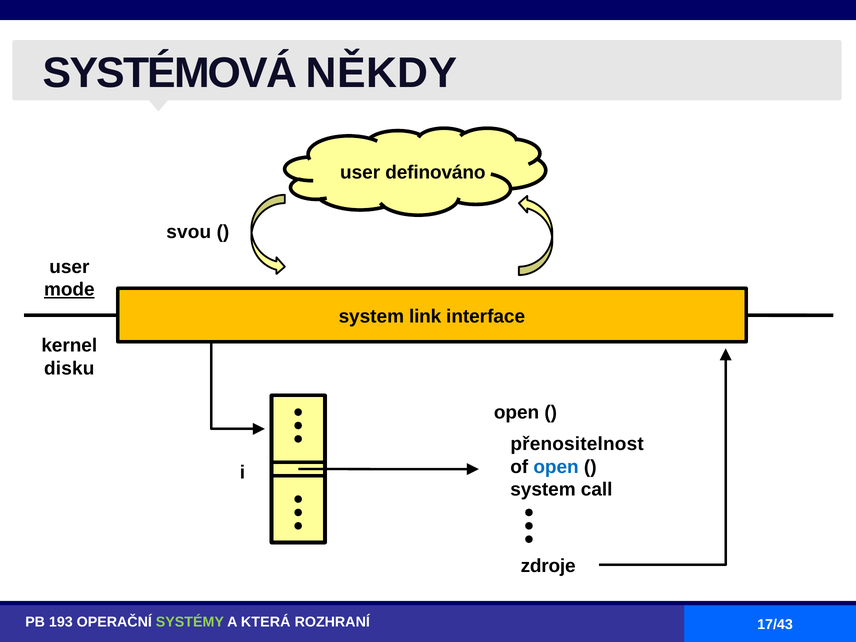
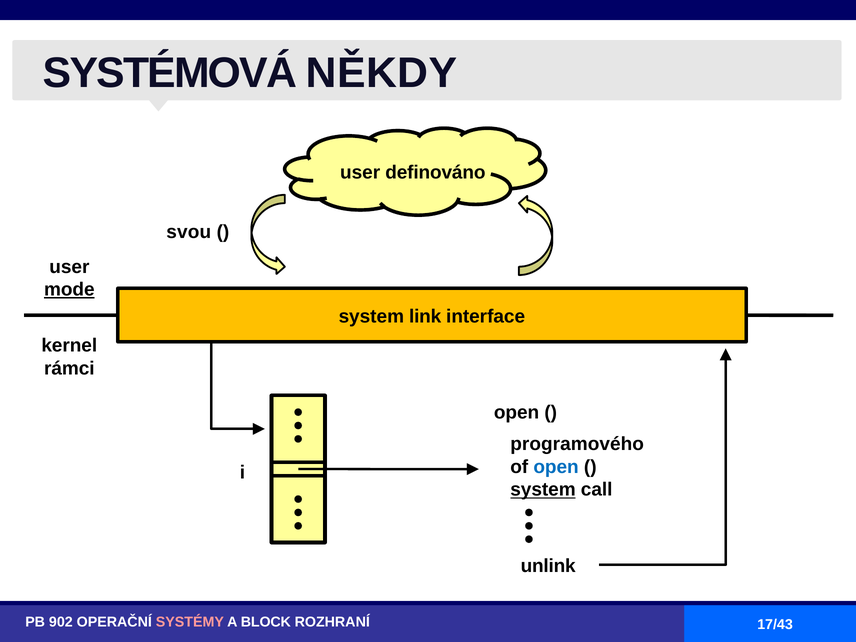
disku: disku -> rámci
přenositelnost: přenositelnost -> programového
system at (543, 490) underline: none -> present
zdroje: zdroje -> unlink
193: 193 -> 902
SYSTÉMY colour: light green -> pink
KTERÁ: KTERÁ -> BLOCK
